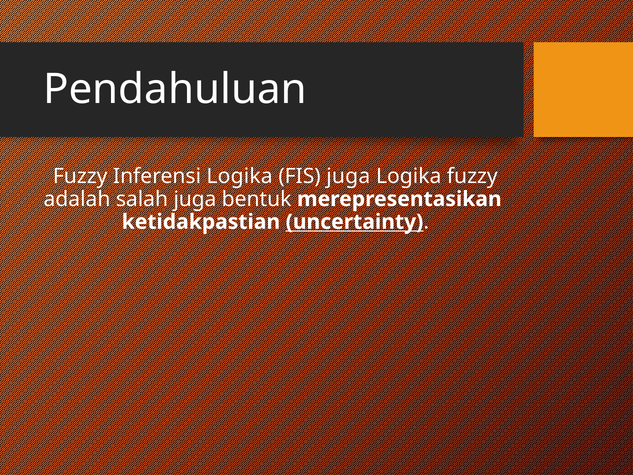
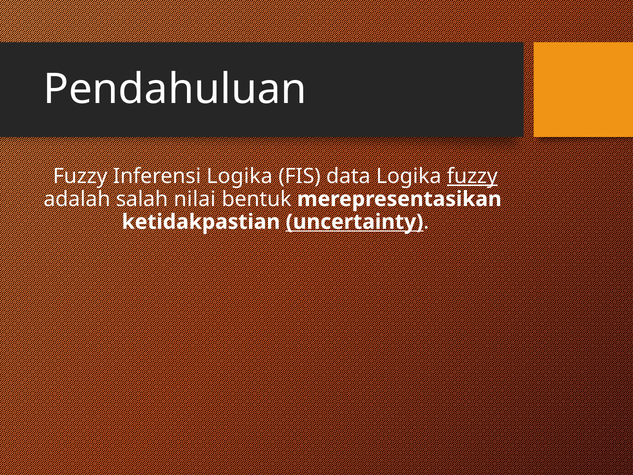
FIS juga: juga -> data
fuzzy at (472, 176) underline: none -> present
salah juga: juga -> nilai
